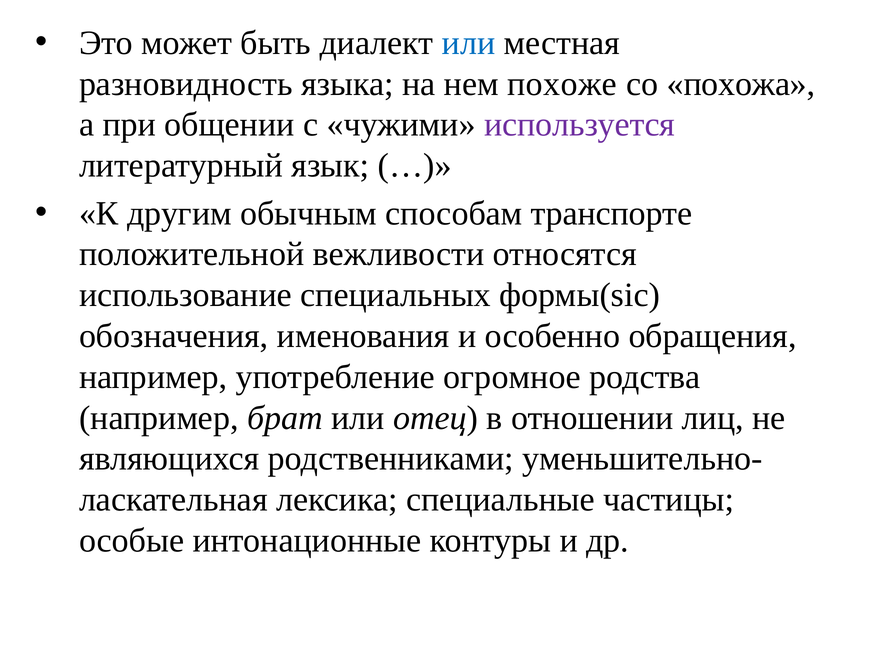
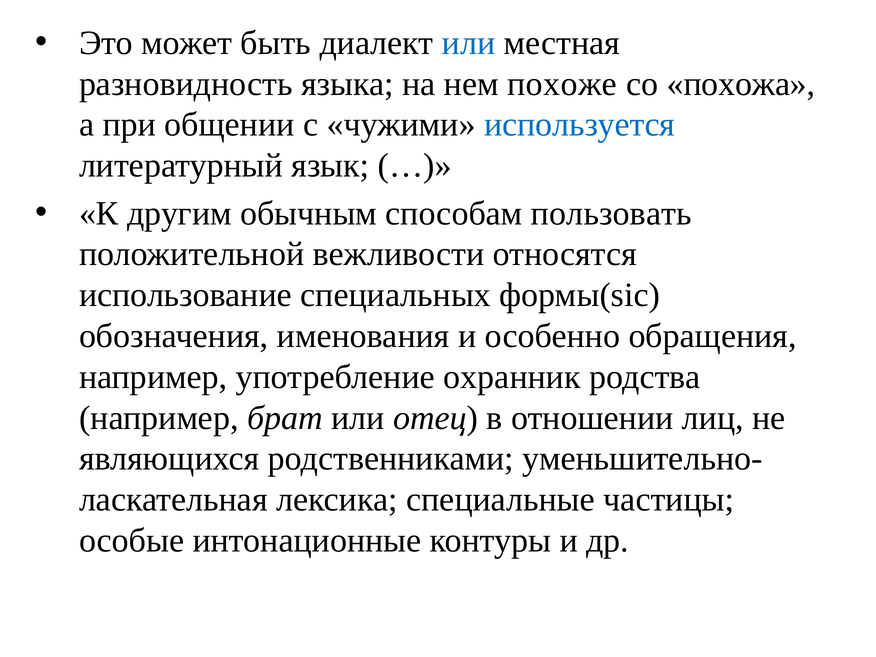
используется colour: purple -> blue
транспорте: транспорте -> пользовать
огромное: огромное -> охранник
